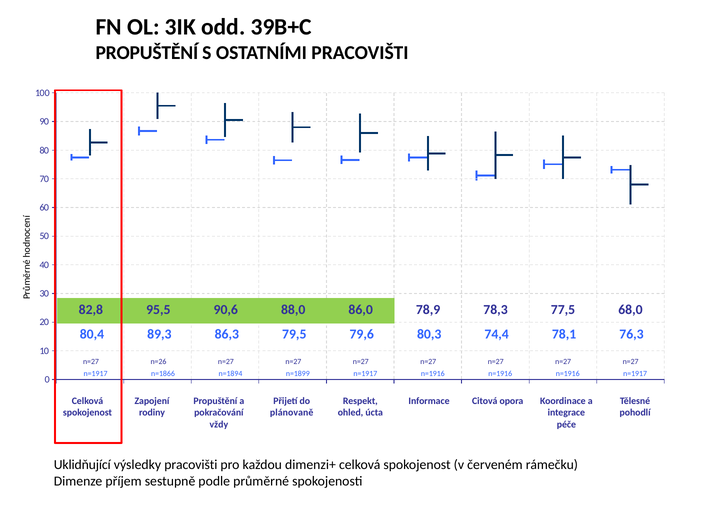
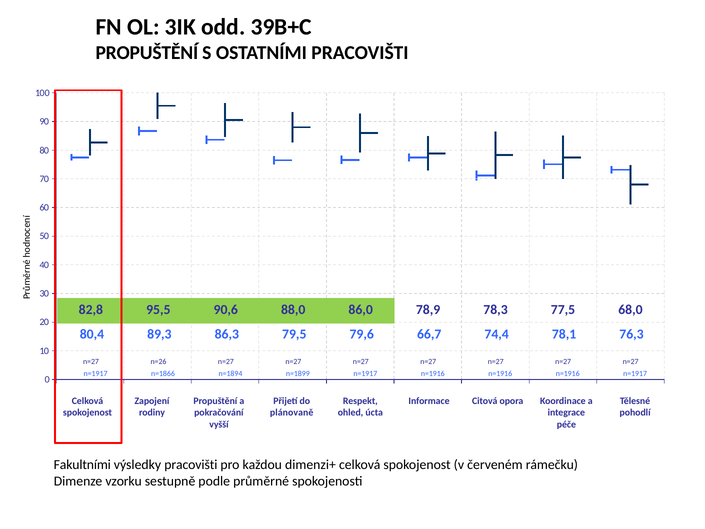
80,3: 80,3 -> 66,7
vždy: vždy -> vyšší
Uklidňující: Uklidňující -> Fakultními
příjem: příjem -> vzorku
